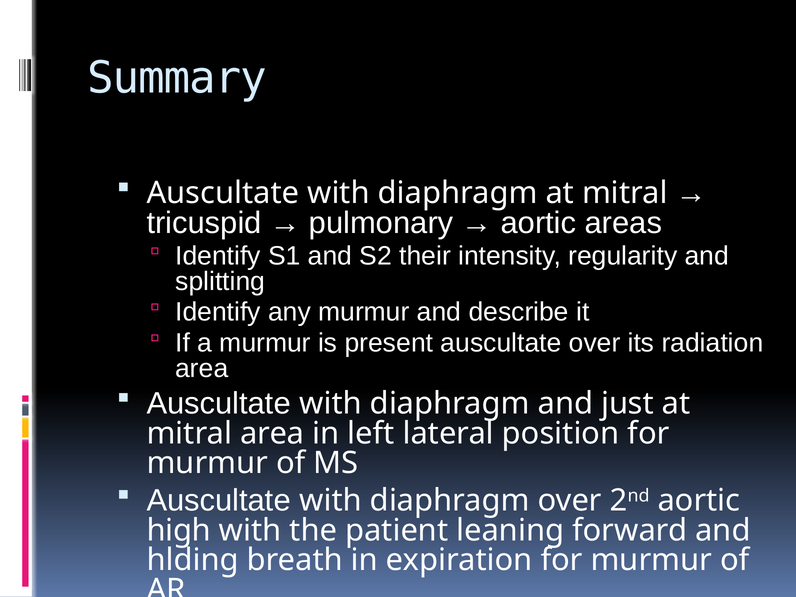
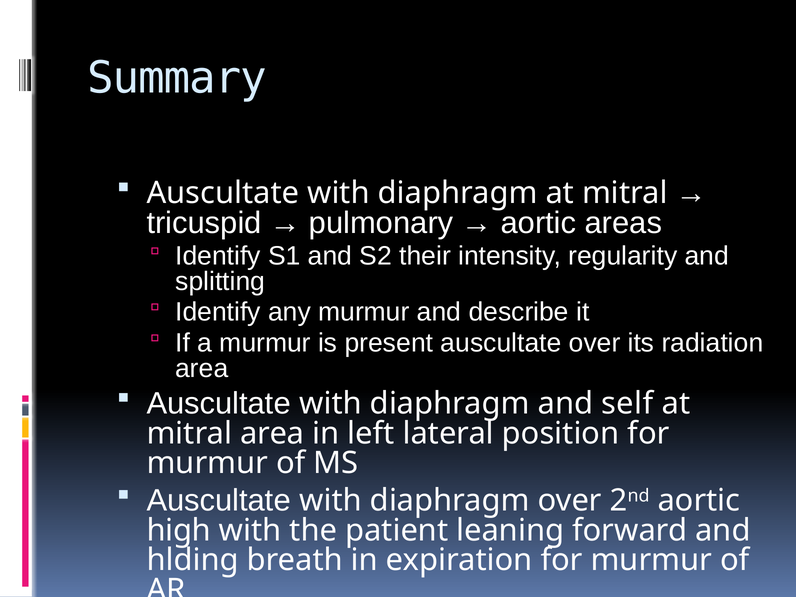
just: just -> self
